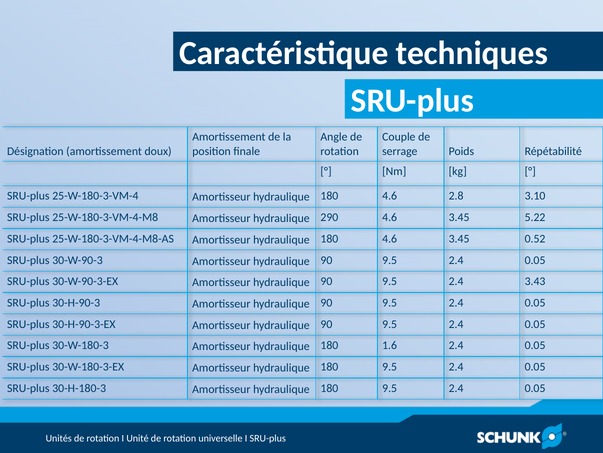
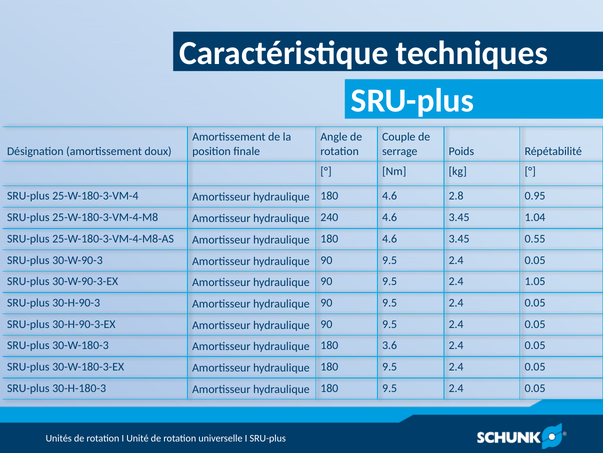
3.10: 3.10 -> 0.95
290: 290 -> 240
5.22: 5.22 -> 1.04
0.52: 0.52 -> 0.55
3.43: 3.43 -> 1.05
1.6: 1.6 -> 3.6
